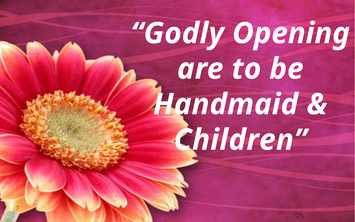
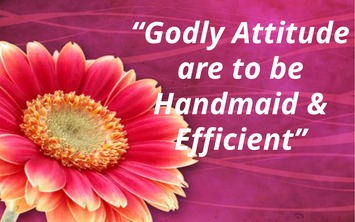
Opening: Opening -> Attitude
Children: Children -> Efficient
